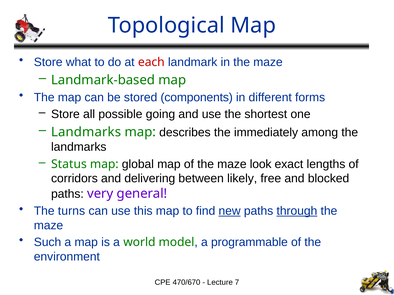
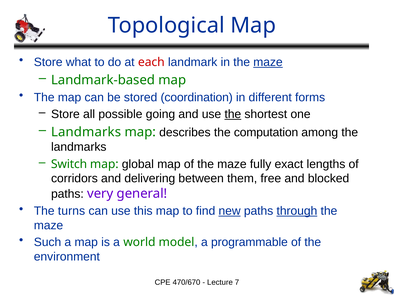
maze at (268, 62) underline: none -> present
components: components -> coordination
the at (233, 114) underline: none -> present
immediately: immediately -> computation
Status: Status -> Switch
look: look -> fully
likely: likely -> them
